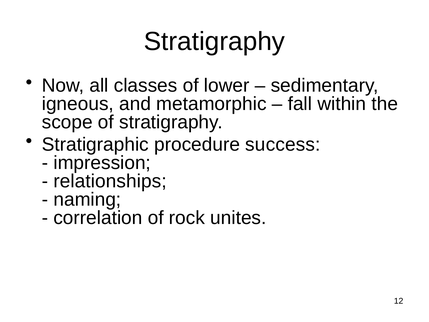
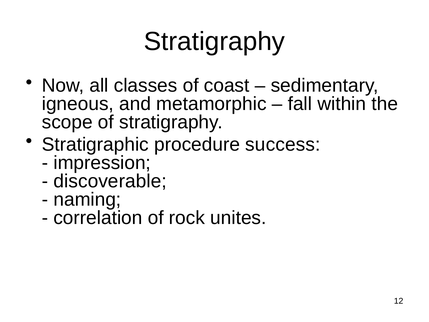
lower: lower -> coast
relationships: relationships -> discoverable
